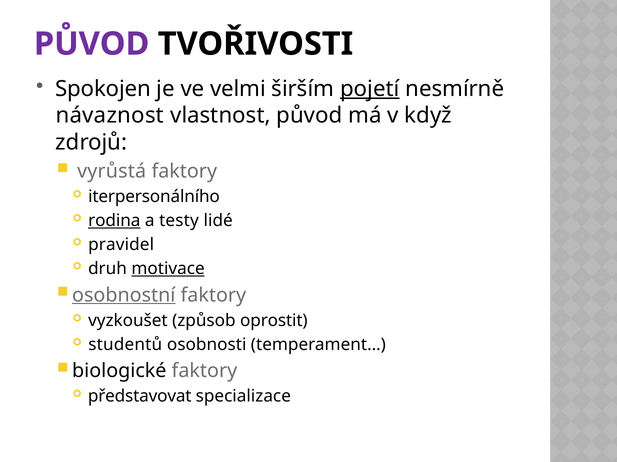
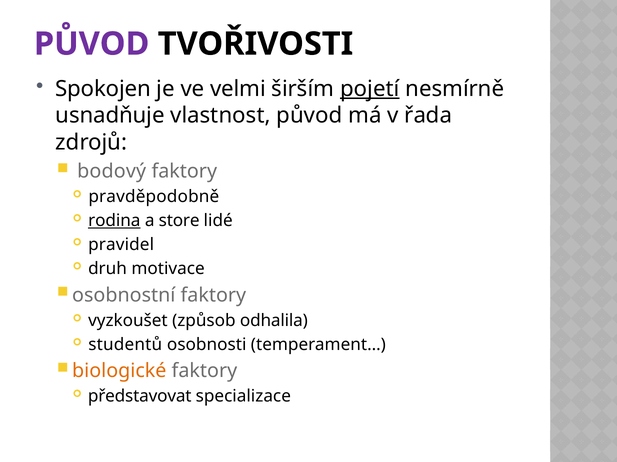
návaznost: návaznost -> usnadňuje
když: když -> řada
vyrůstá: vyrůstá -> bodový
iterpersonálního: iterpersonálního -> pravděpodobně
testy: testy -> store
motivace underline: present -> none
osobnostní underline: present -> none
oprostit: oprostit -> odhalila
biologické colour: black -> orange
